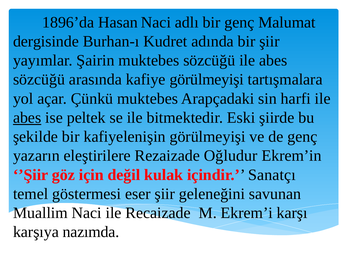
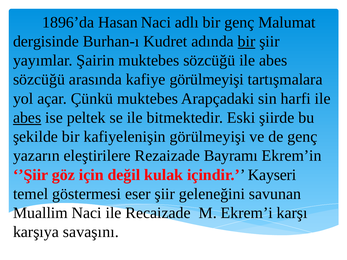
bir at (247, 41) underline: none -> present
Oğludur: Oğludur -> Bayramı
Sanatçı: Sanatçı -> Kayseri
nazımda: nazımda -> savaşını
